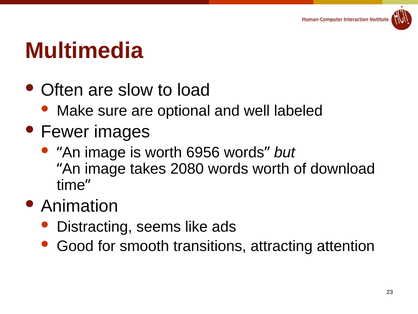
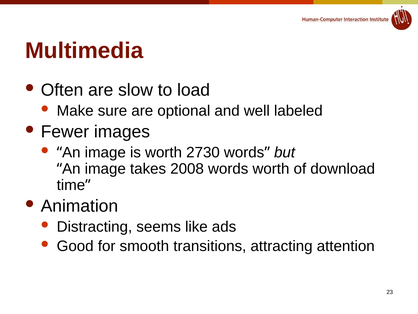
6956: 6956 -> 2730
2080: 2080 -> 2008
